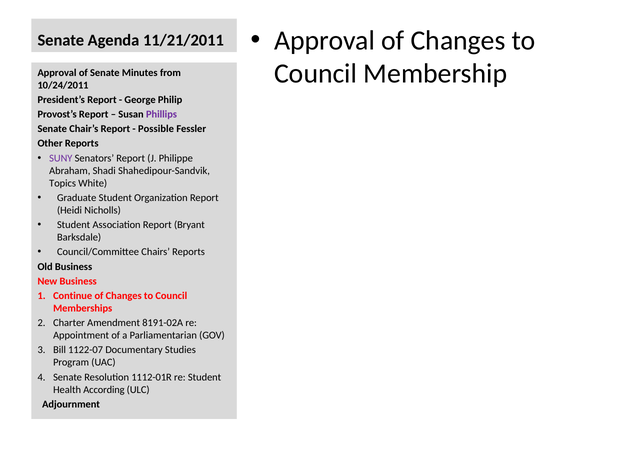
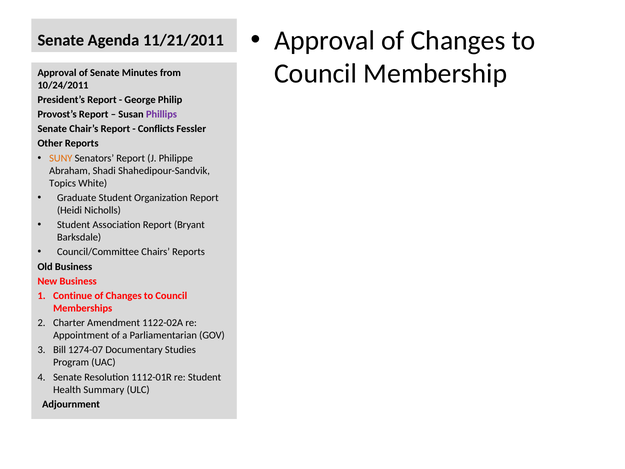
Possible: Possible -> Conflicts
SUNY colour: purple -> orange
8191-02A: 8191-02A -> 1122-02A
1122-07: 1122-07 -> 1274-07
According: According -> Summary
